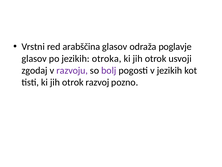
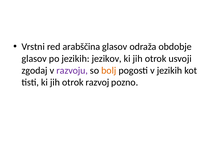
poglavje: poglavje -> obdobje
otroka: otroka -> jezikov
bolj colour: purple -> orange
